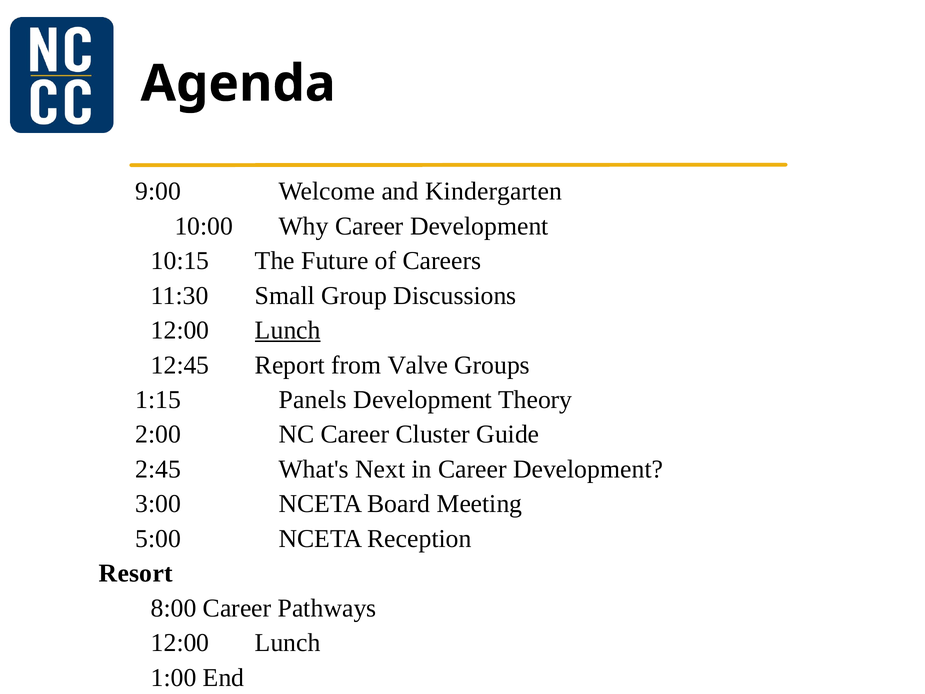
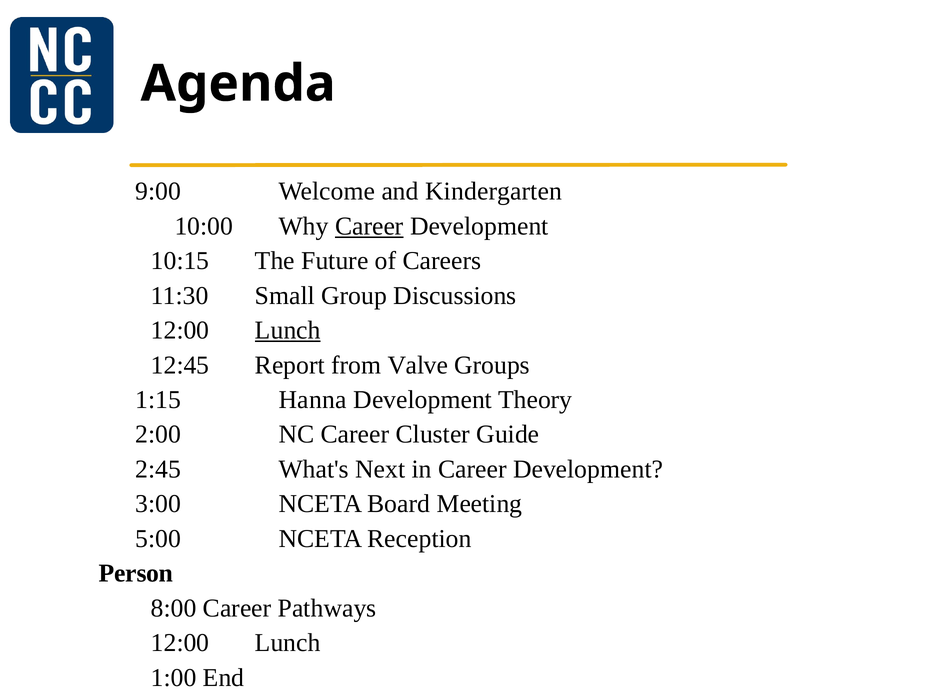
Career at (369, 226) underline: none -> present
Panels: Panels -> Hanna
Resort: Resort -> Person
